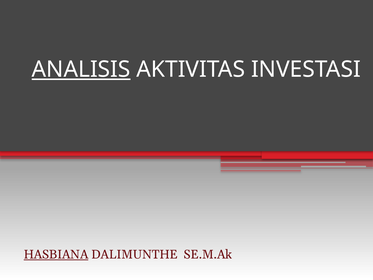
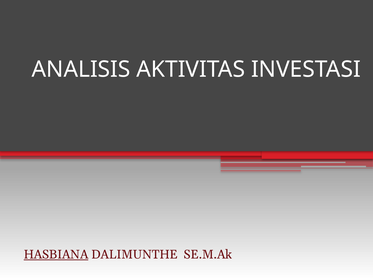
ANALISIS underline: present -> none
